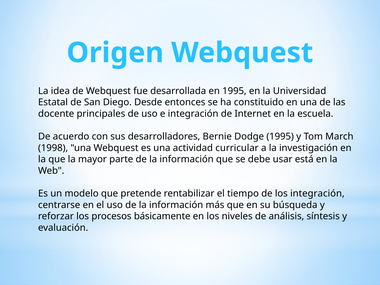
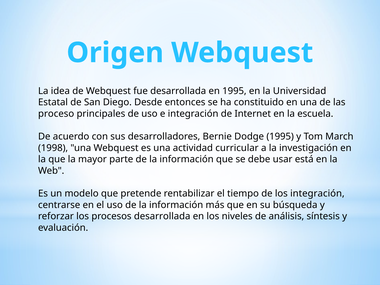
docente: docente -> proceso
procesos básicamente: básicamente -> desarrollada
